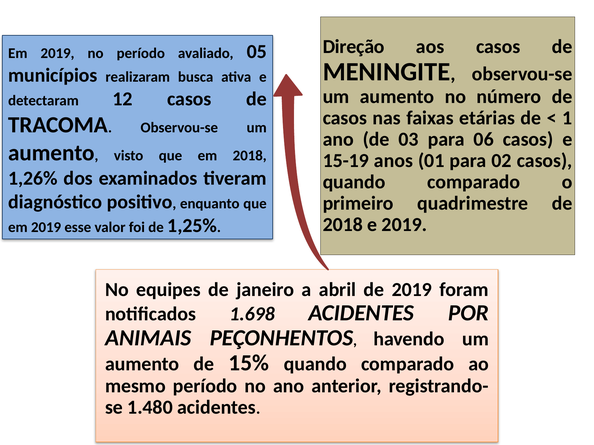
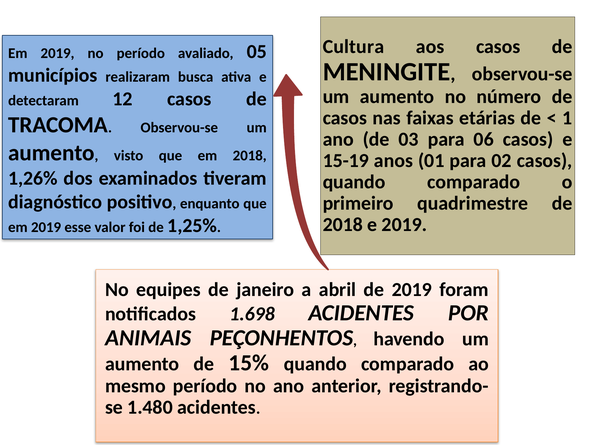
Direção: Direção -> Cultura
